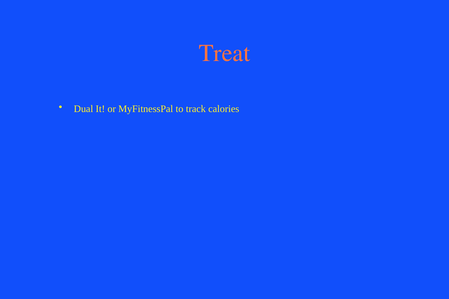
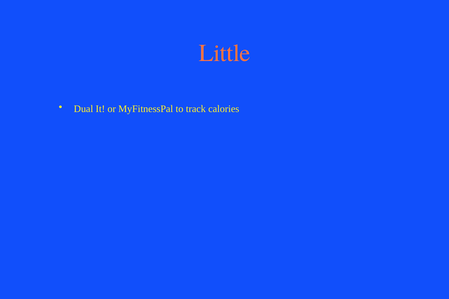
Treat: Treat -> Little
